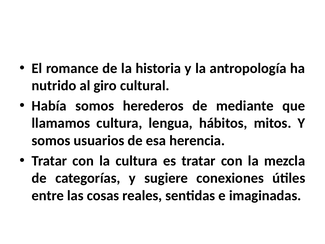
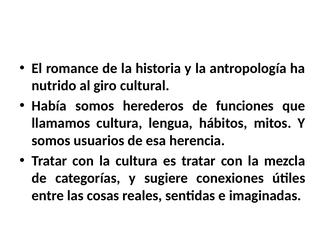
mediante: mediante -> funciones
